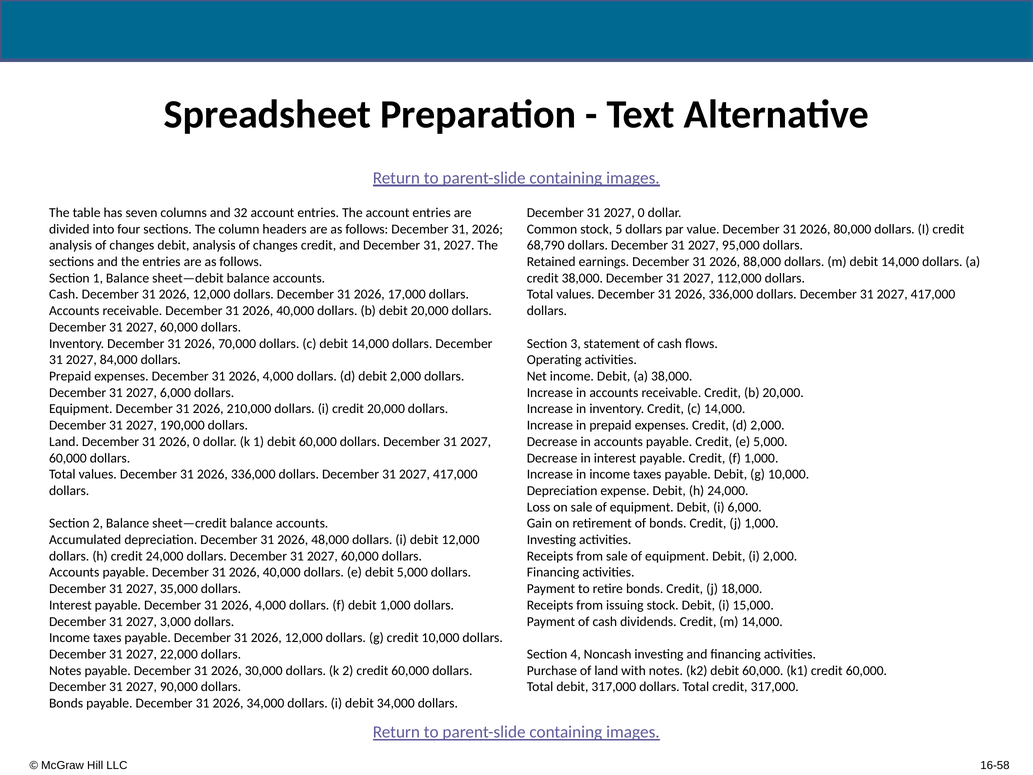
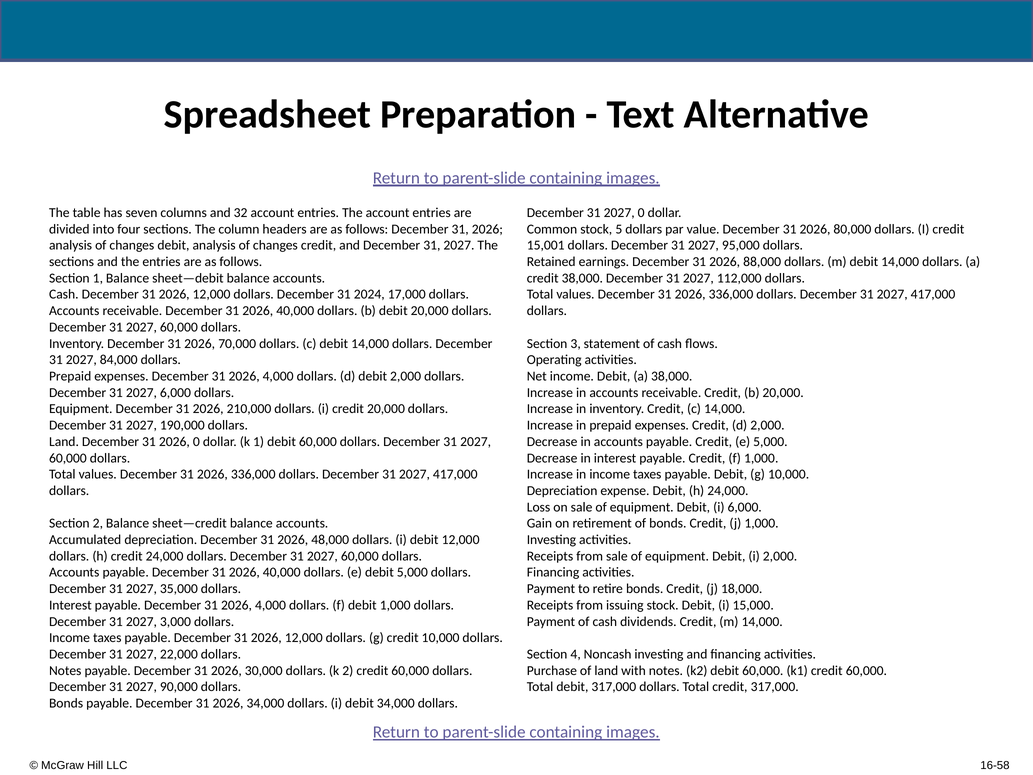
68,790: 68,790 -> 15,001
dollars December 31 2026: 2026 -> 2024
